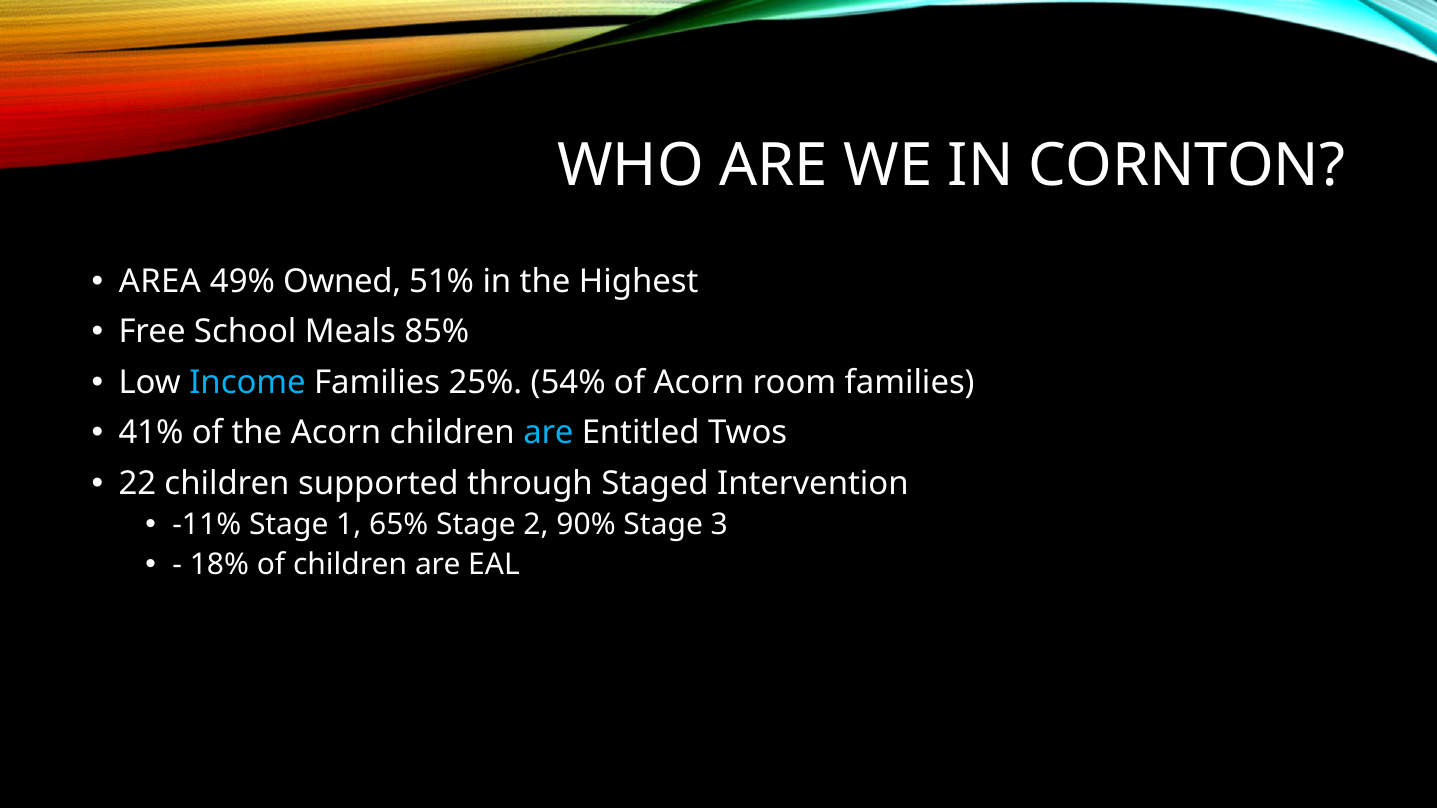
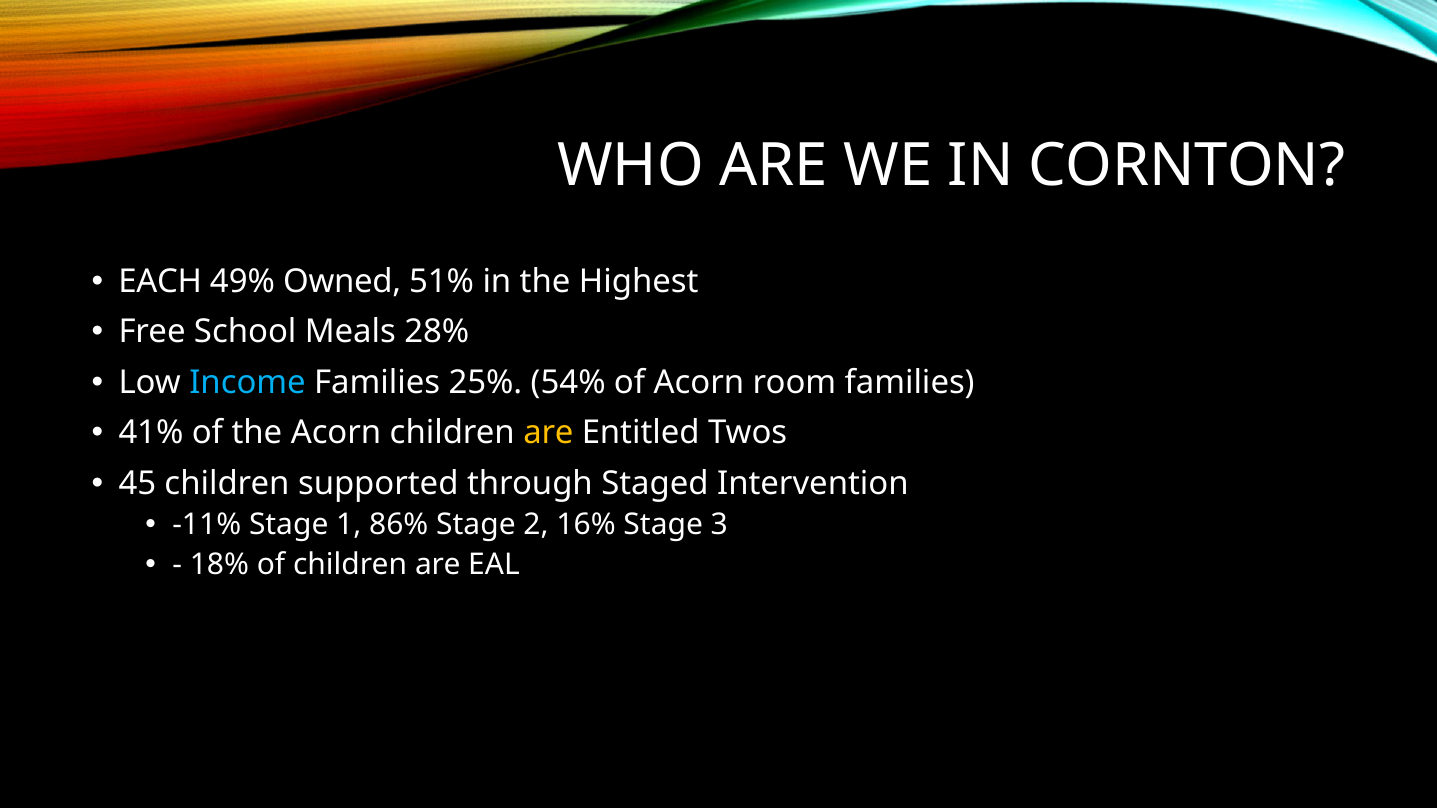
AREA: AREA -> EACH
85%: 85% -> 28%
are at (548, 433) colour: light blue -> yellow
22: 22 -> 45
65%: 65% -> 86%
90%: 90% -> 16%
